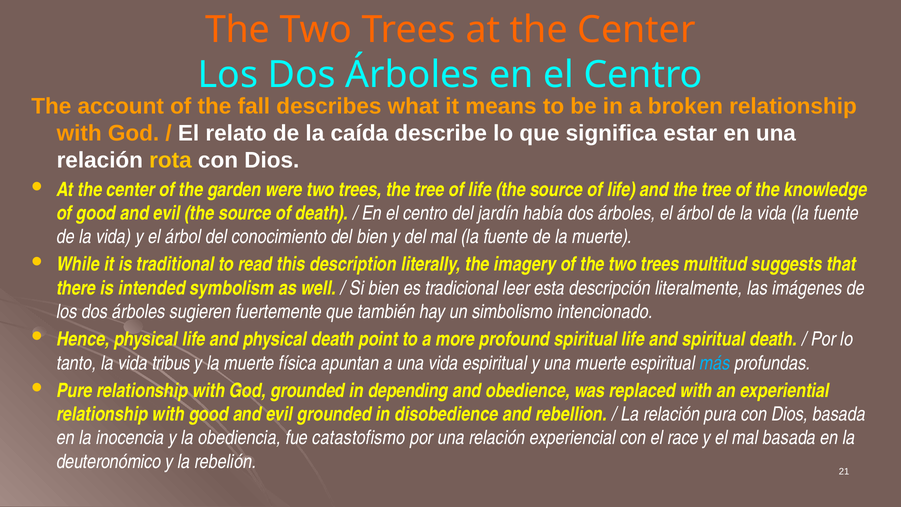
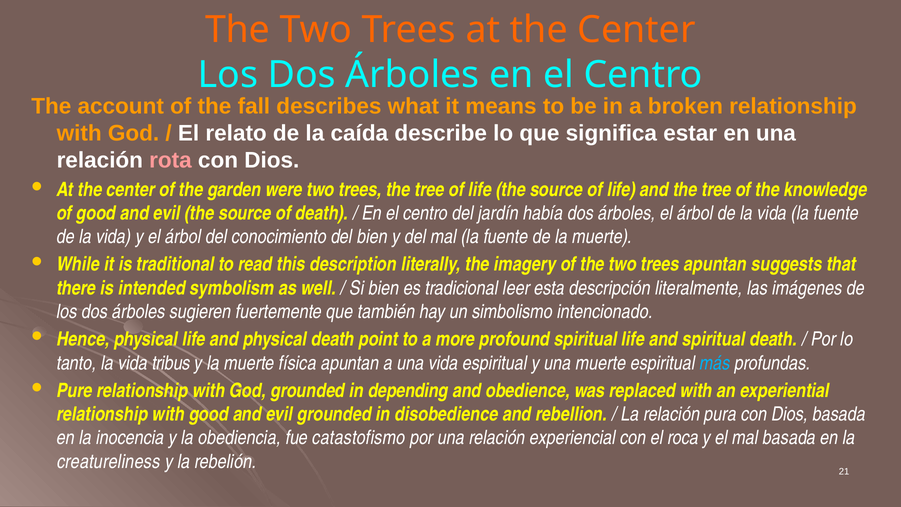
rota colour: yellow -> pink
trees multitud: multitud -> apuntan
race: race -> roca
deuteronómico: deuteronómico -> creatureliness
